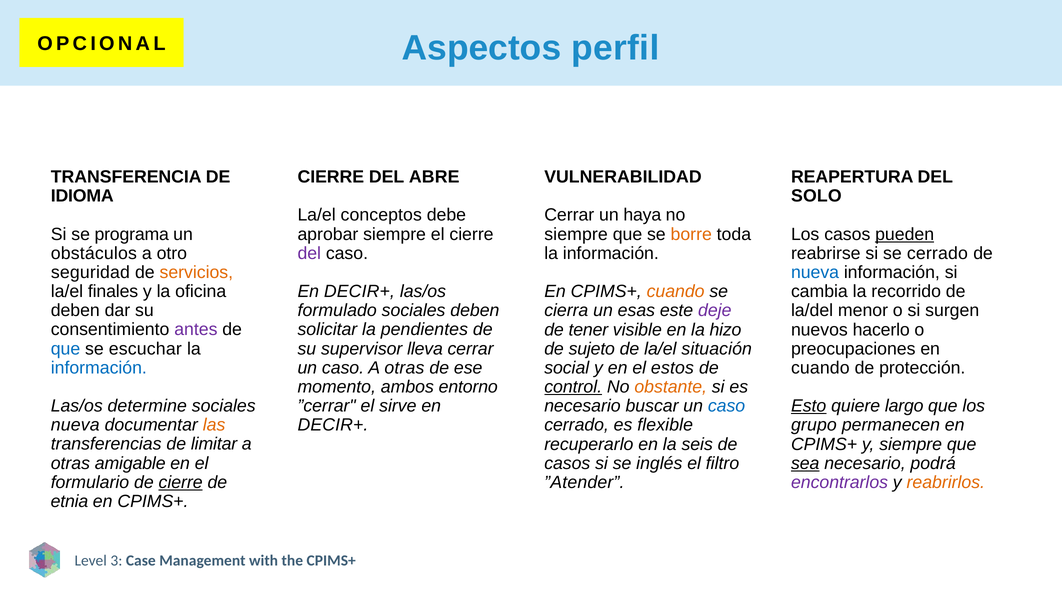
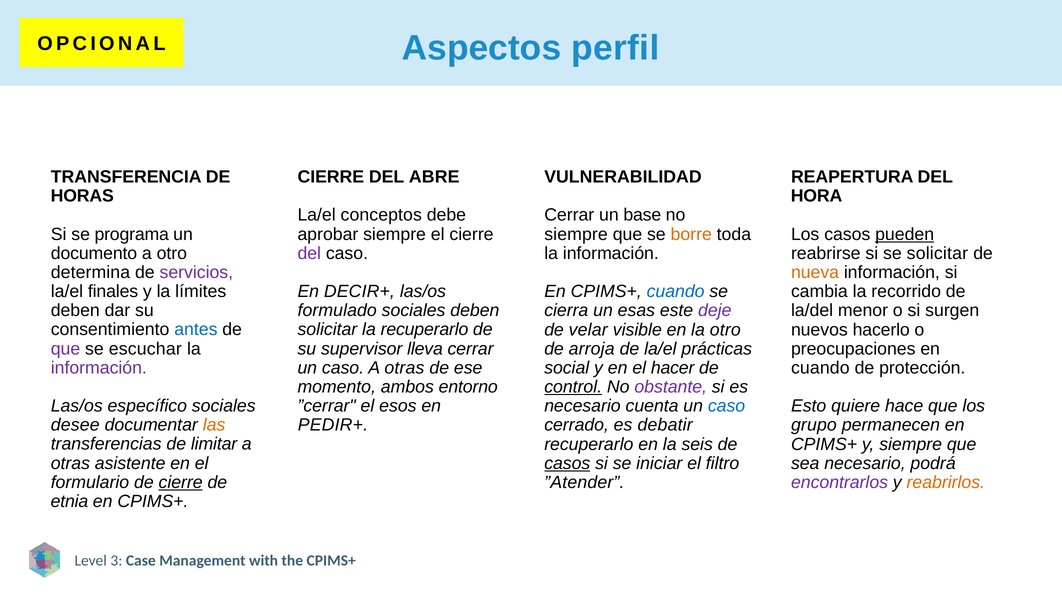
IDIOMA: IDIOMA -> HORAS
SOLO: SOLO -> HORA
haya: haya -> base
obstáculos: obstáculos -> documento
se cerrado: cerrado -> solicitar
seguridad: seguridad -> determina
servicios colour: orange -> purple
nueva at (815, 273) colour: blue -> orange
oficina: oficina -> límites
cuando at (676, 292) colour: orange -> blue
antes colour: purple -> blue
la pendientes: pendientes -> recuperarlo
tener: tener -> velar
la hizo: hizo -> otro
que at (66, 349) colour: blue -> purple
sujeto: sujeto -> arroja
situación: situación -> prácticas
información at (99, 368) colour: blue -> purple
estos: estos -> hacer
obstante colour: orange -> purple
determine: determine -> específico
sirve: sirve -> esos
buscar: buscar -> cuenta
Esto underline: present -> none
largo: largo -> hace
nueva at (75, 425): nueva -> desee
DECIR+ at (333, 425): DECIR+ -> PEDIR+
flexible: flexible -> debatir
amigable: amigable -> asistente
casos at (567, 464) underline: none -> present
inglés: inglés -> iniciar
sea underline: present -> none
